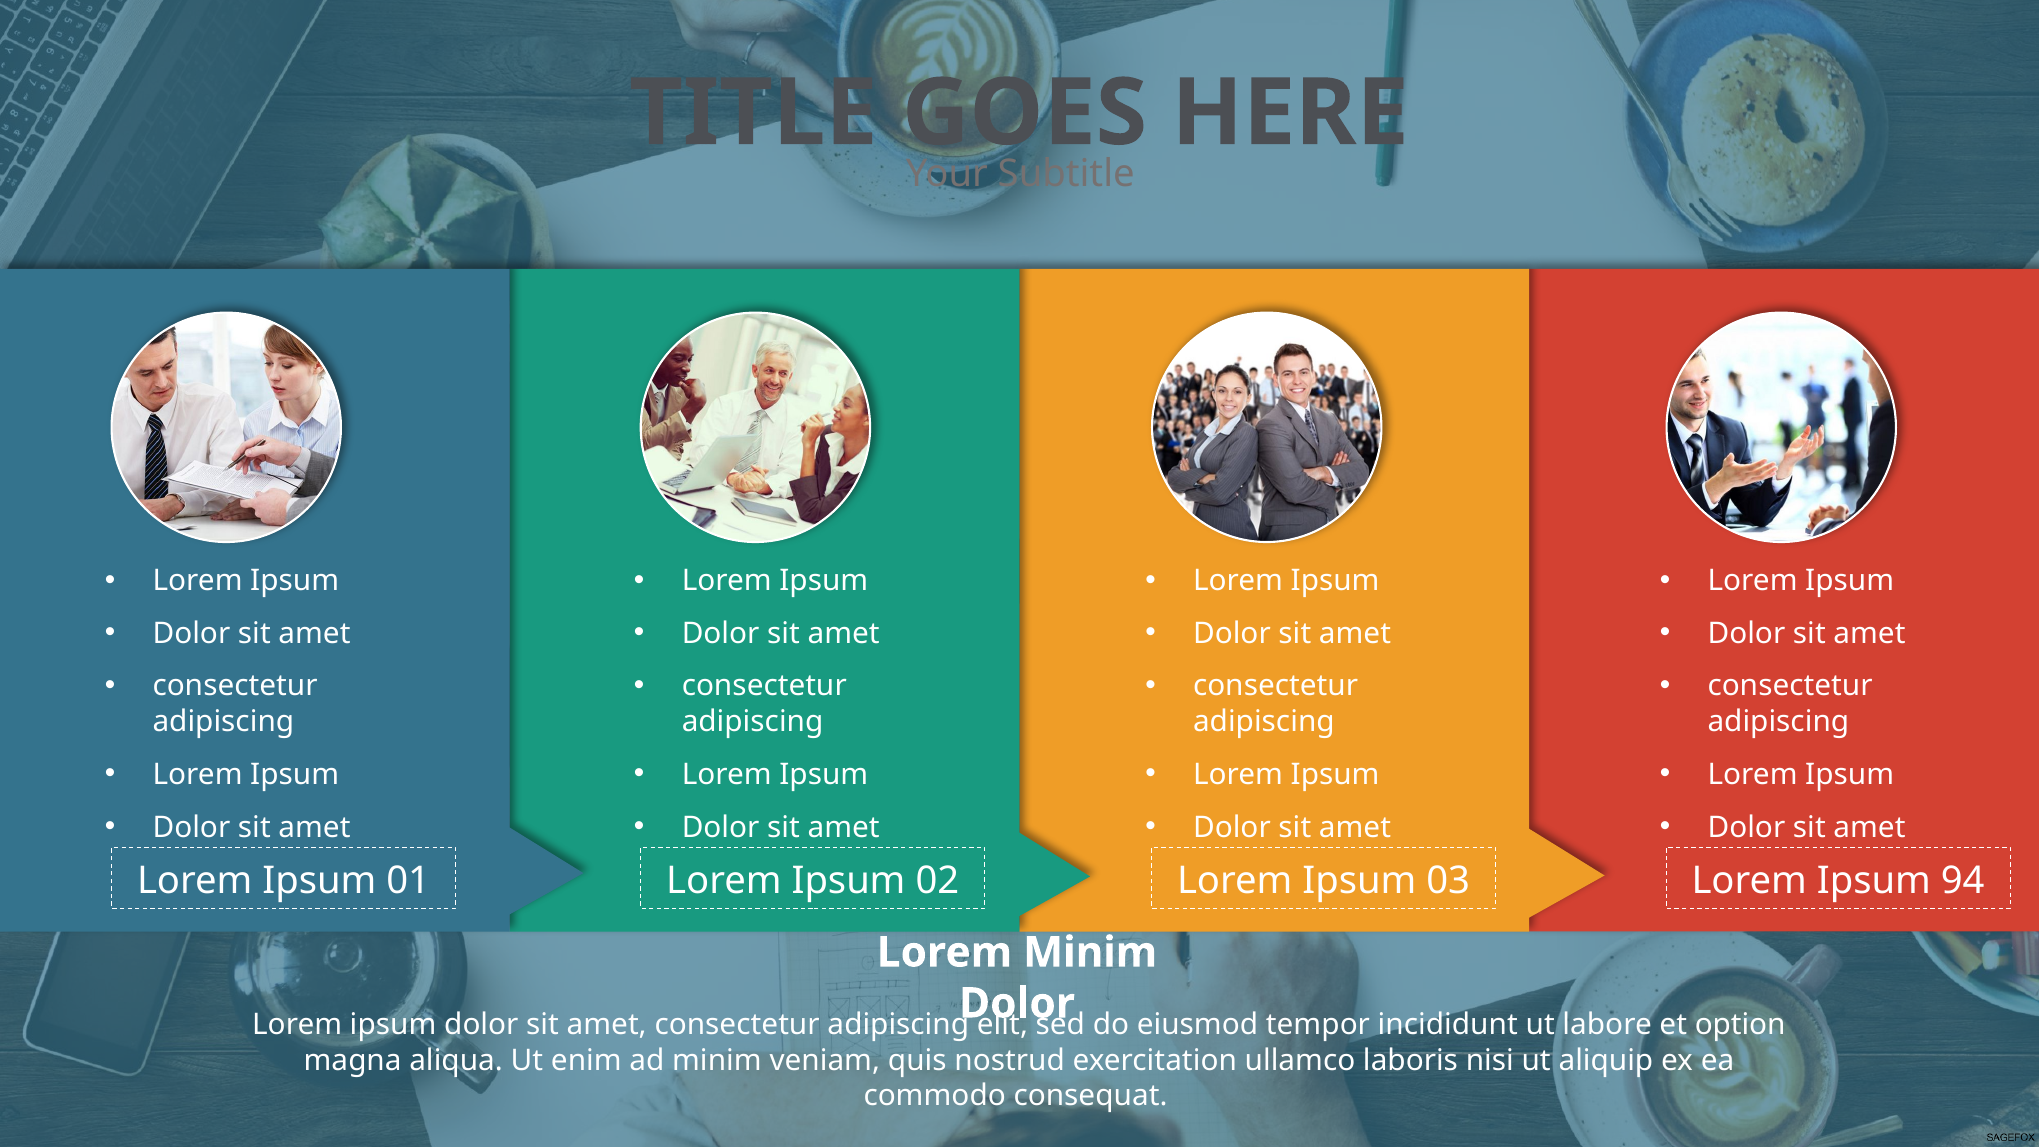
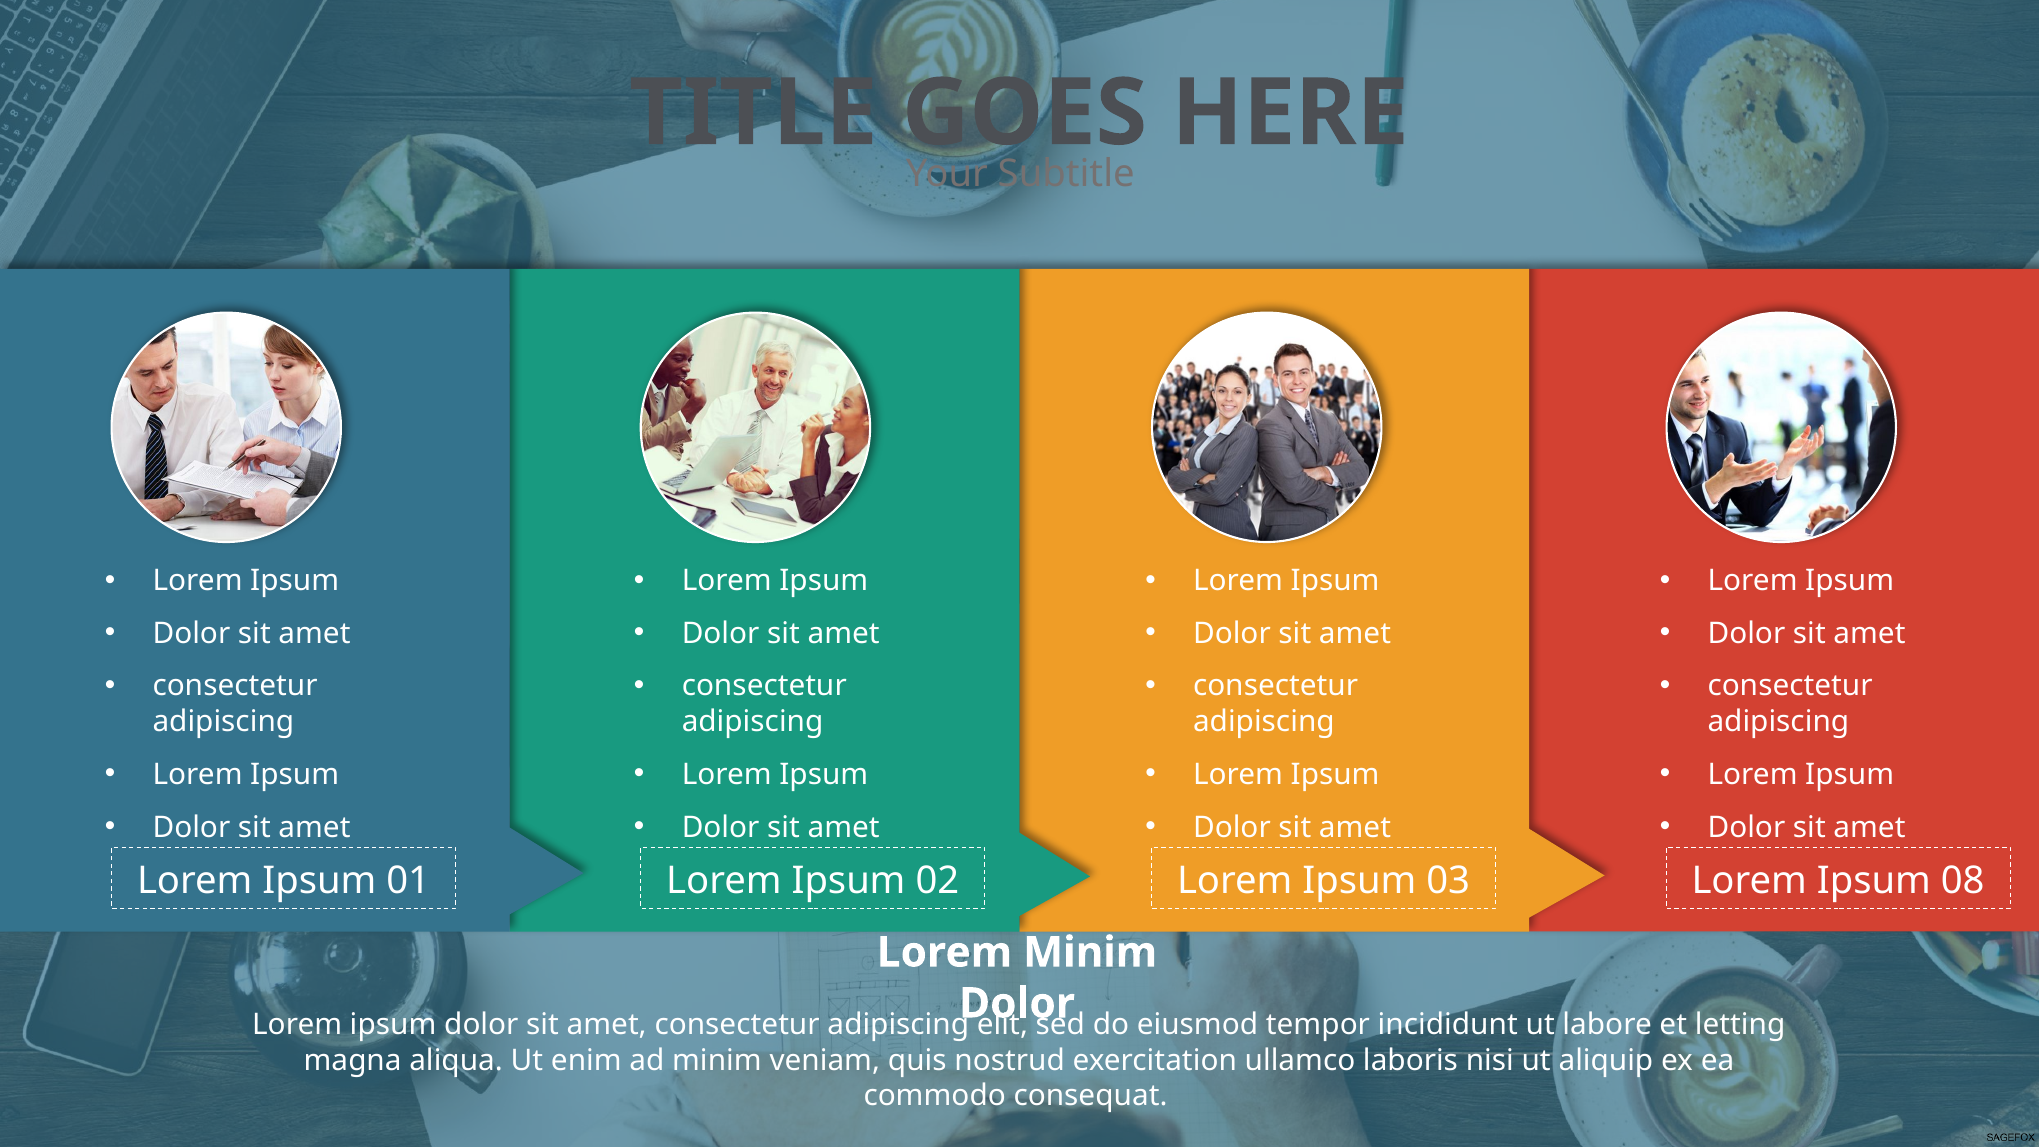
94: 94 -> 08
option: option -> letting
